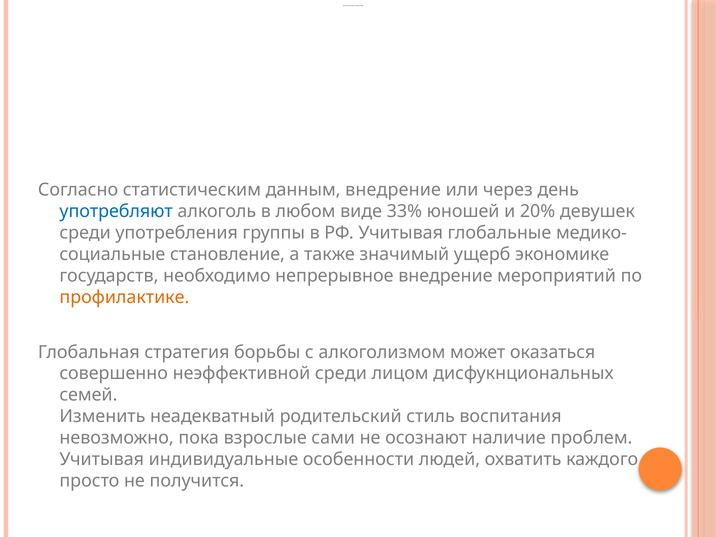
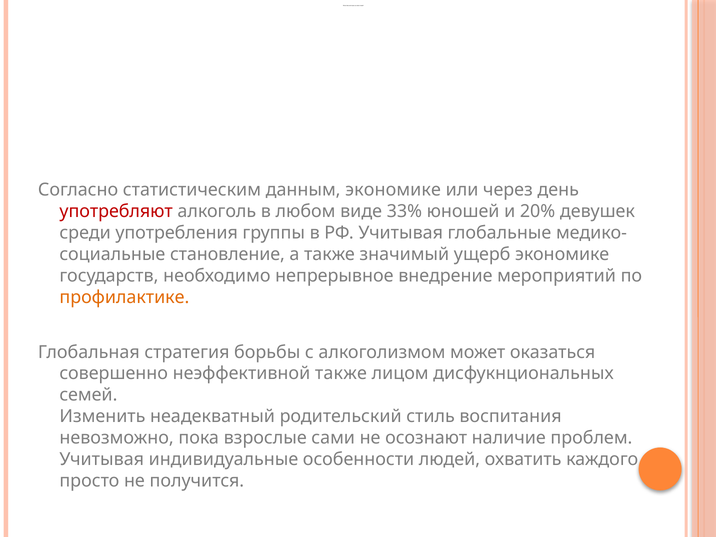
данным внедрение: внедрение -> экономике
употребляют colour: blue -> red
неэффективной среди: среди -> также
